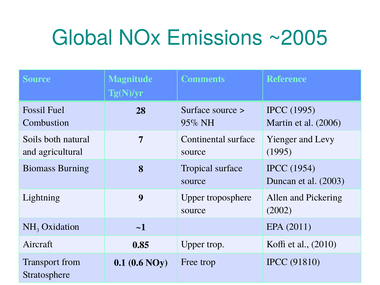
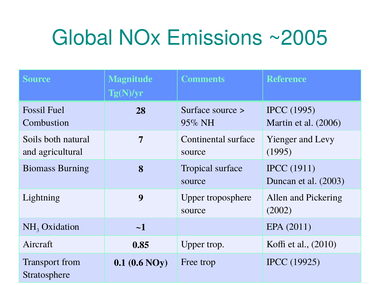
1954: 1954 -> 1911
91810: 91810 -> 19925
